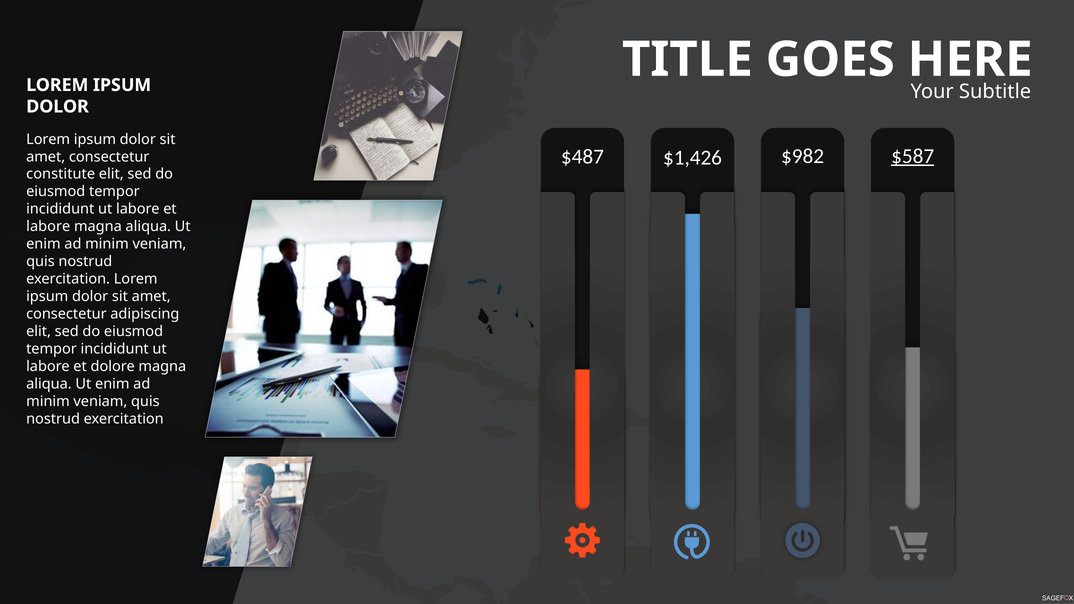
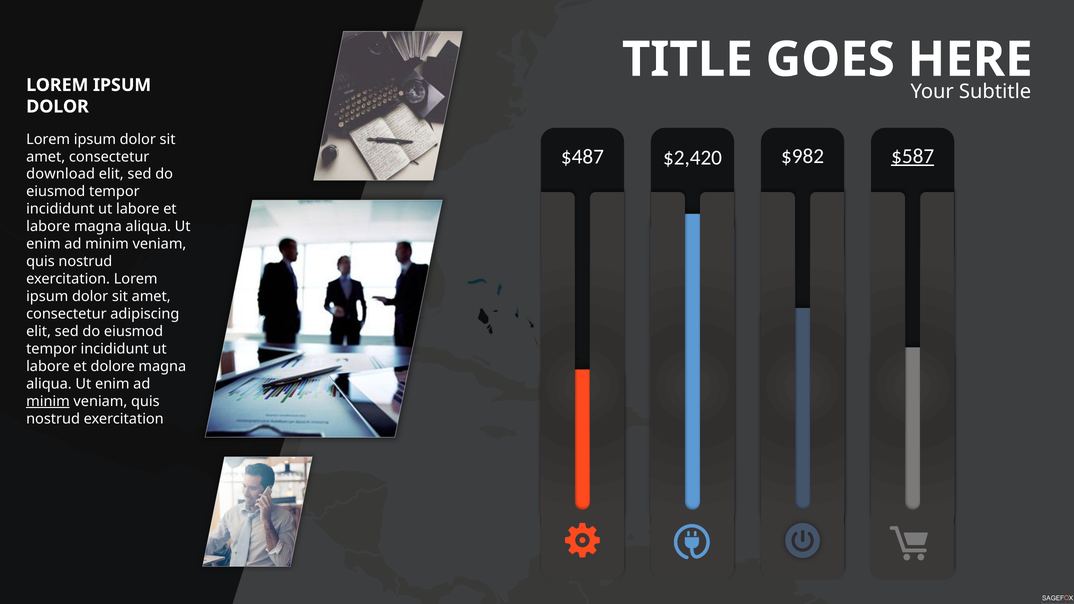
$1,426: $1,426 -> $2,420
constitute: constitute -> download
minim at (48, 401) underline: none -> present
